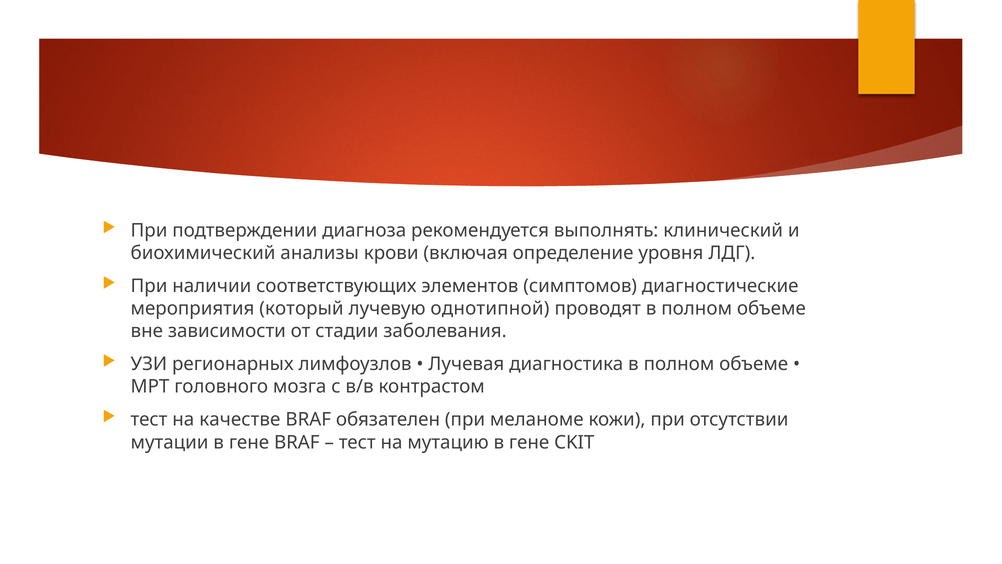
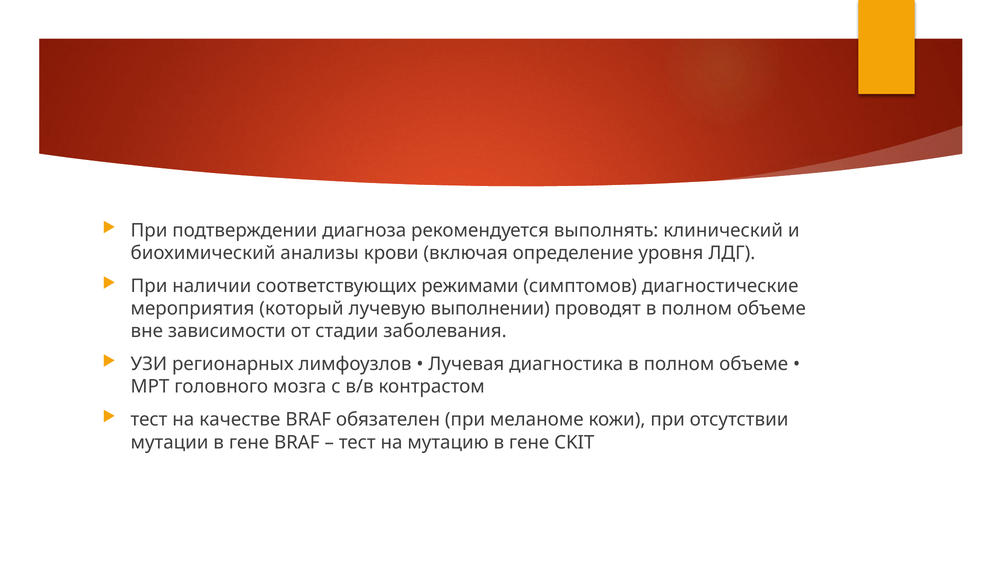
элементов: элементов -> режимами
однотипной: однотипной -> выполнении
